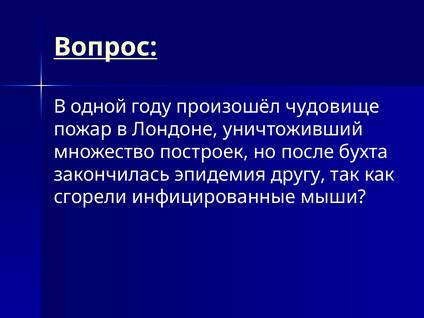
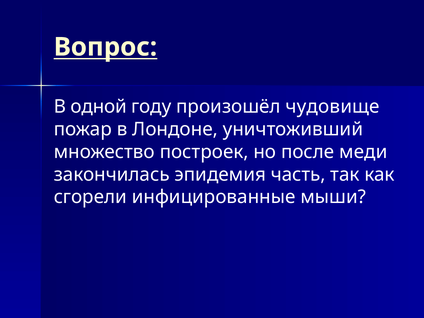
бухта: бухта -> меди
другу: другу -> часть
